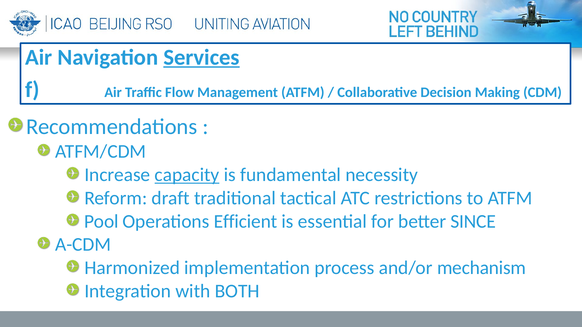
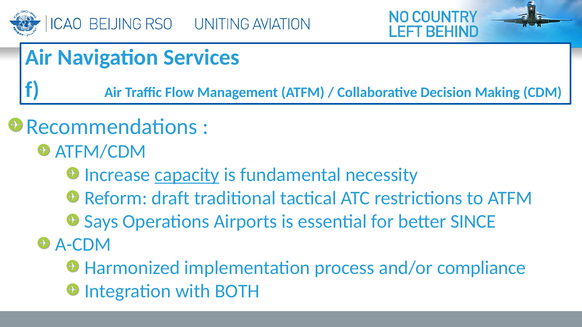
Services underline: present -> none
Pool: Pool -> Says
Efficient: Efficient -> Airports
mechanism: mechanism -> compliance
